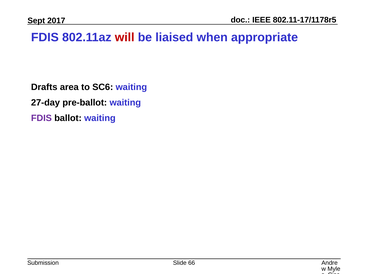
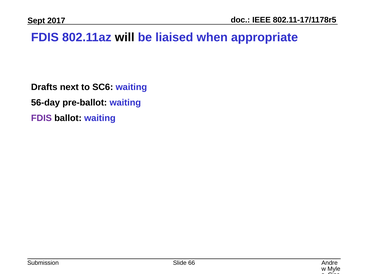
will colour: red -> black
area: area -> next
27-day: 27-day -> 56-day
